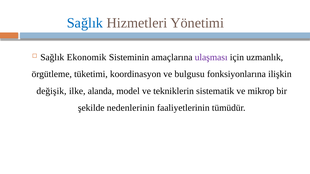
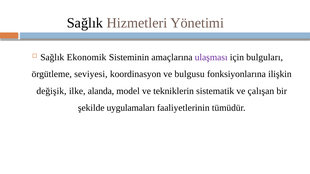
Sağlık at (85, 23) colour: blue -> black
uzmanlık: uzmanlık -> bulguları
tüketimi: tüketimi -> seviyesi
mikrop: mikrop -> çalışan
nedenlerinin: nedenlerinin -> uygulamaları
